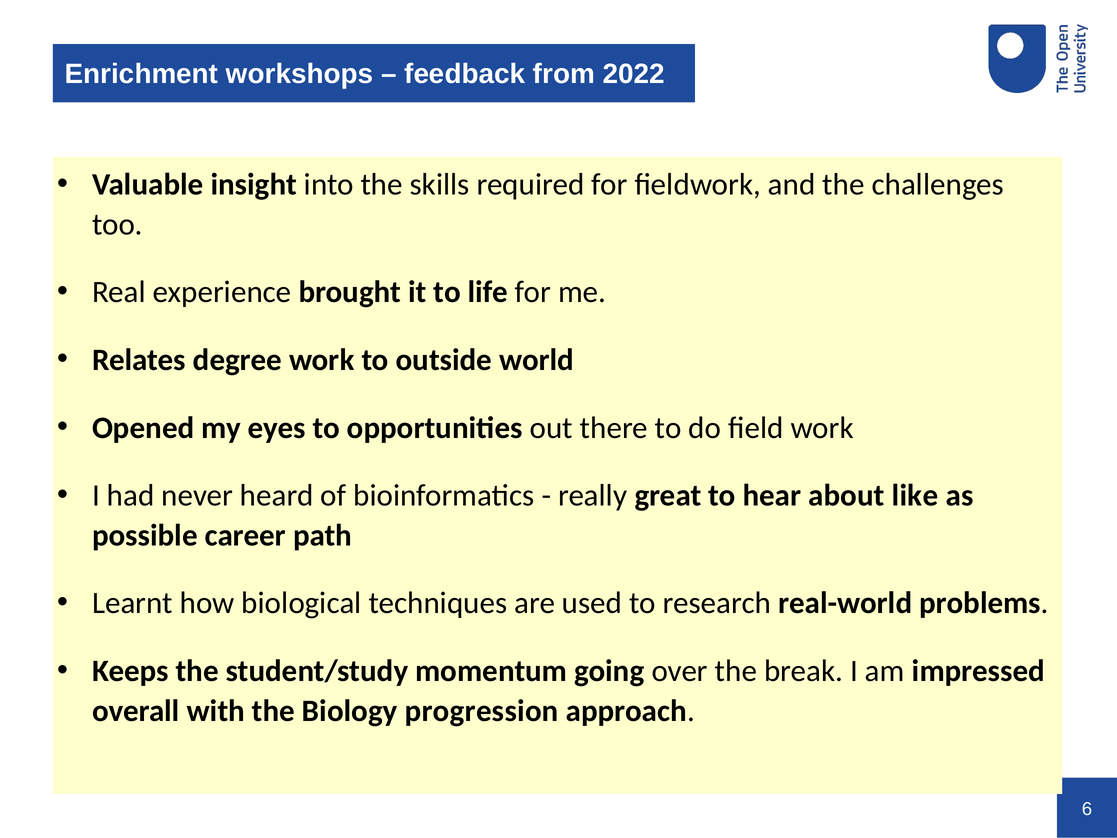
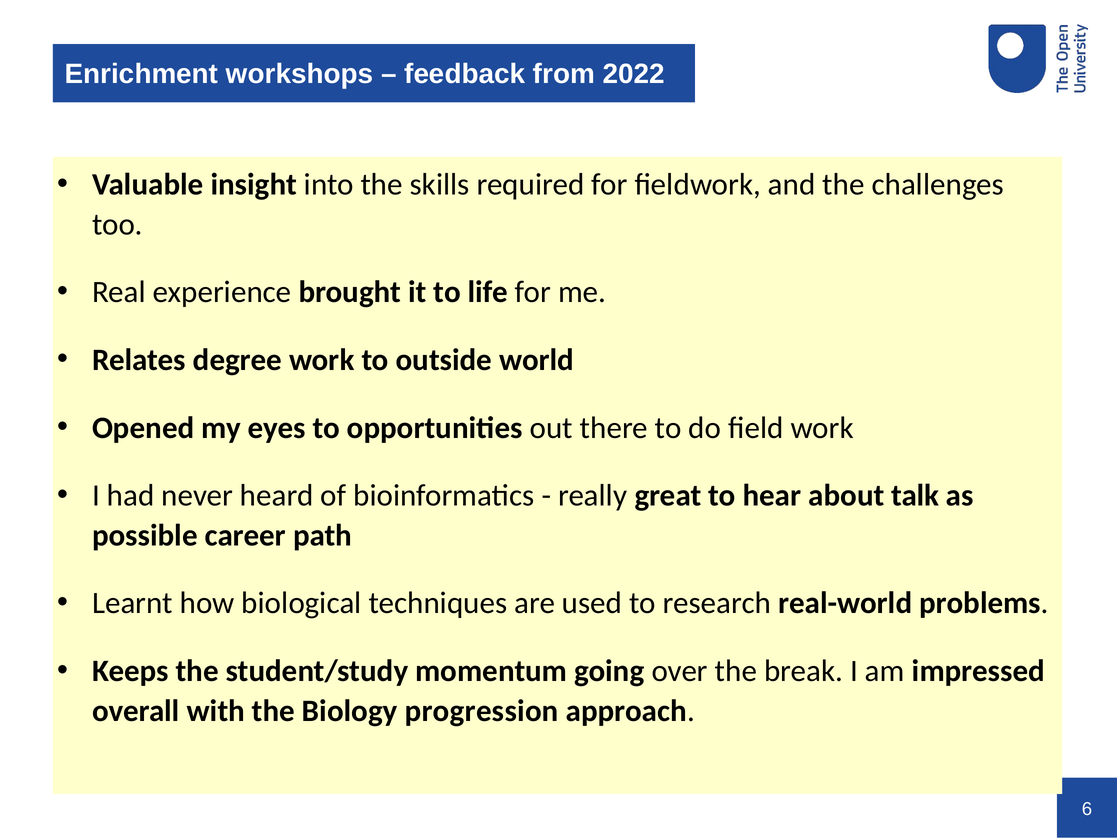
like: like -> talk
